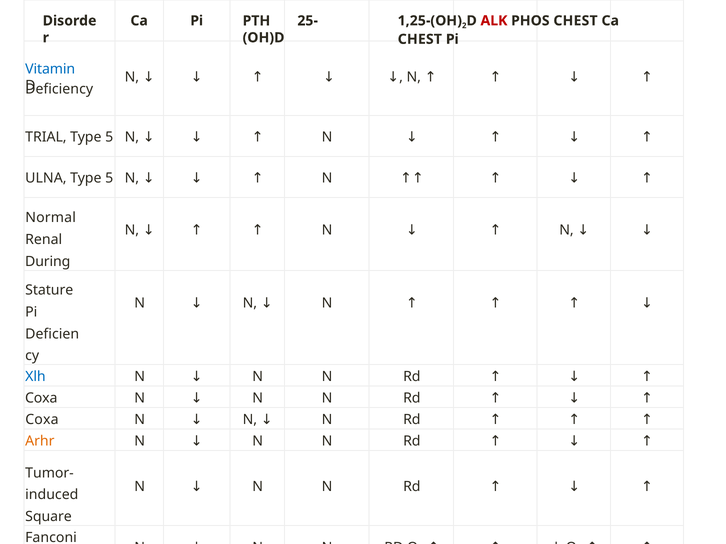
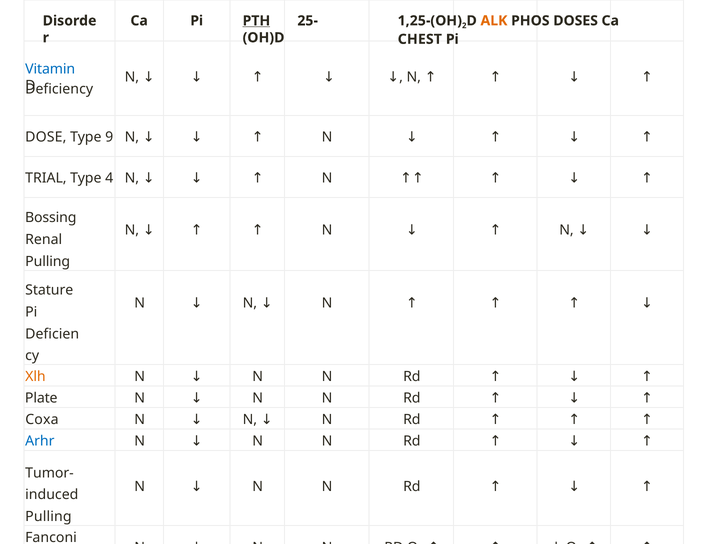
PTH underline: none -> present
ALK colour: red -> orange
PHOS CHEST: CHEST -> DOSES
TRIAL: TRIAL -> DOSE
5 at (109, 137): 5 -> 9
ULNA: ULNA -> TRIAL
5 at (109, 178): 5 -> 4
Normal: Normal -> Bossing
During at (48, 262): During -> Pulling
Xlh colour: blue -> orange
Coxa at (41, 398): Coxa -> Plate
Arhr colour: orange -> blue
Square at (49, 517): Square -> Pulling
